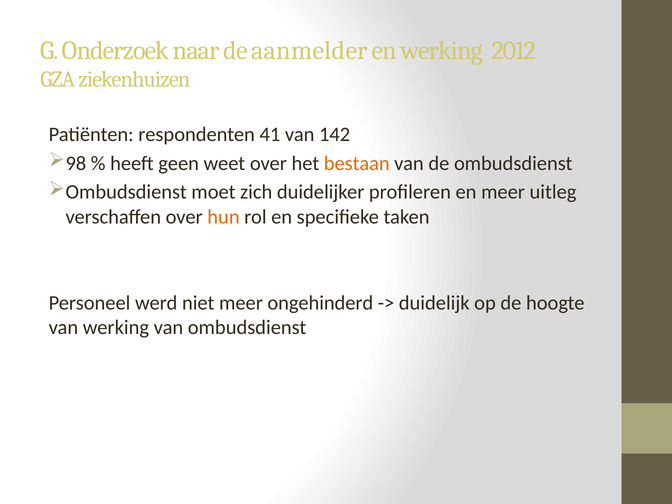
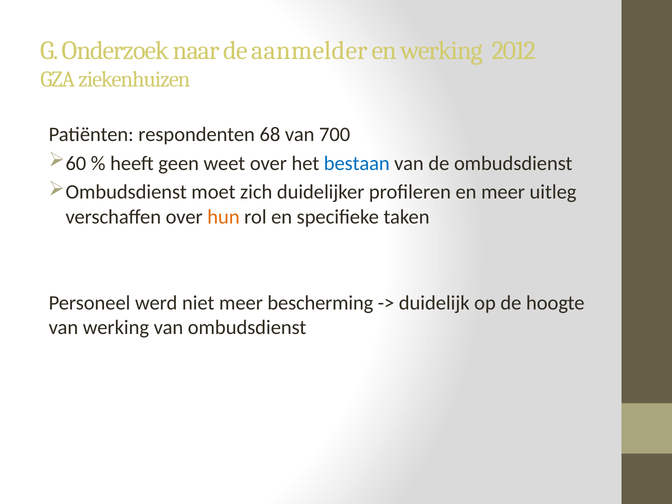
41: 41 -> 68
142: 142 -> 700
98: 98 -> 60
bestaan colour: orange -> blue
ongehinderd: ongehinderd -> bescherming
